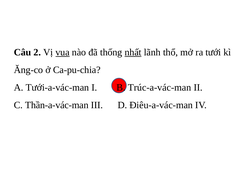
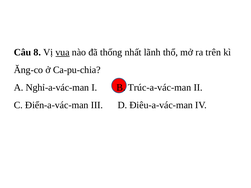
2: 2 -> 8
nhất underline: present -> none
tưới: tưới -> trên
Tưới-a-vác-man: Tưới-a-vác-man -> Nghỉ-a-vác-man
Thần-a-vác-man: Thần-a-vác-man -> Điển-a-vác-man
